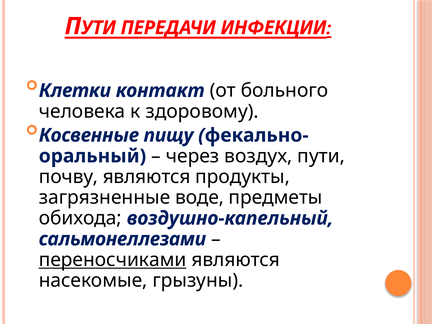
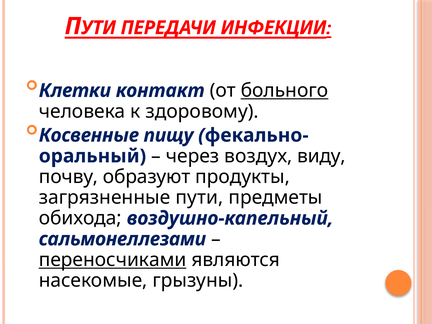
больного underline: none -> present
пути: пути -> виду
почву являются: являются -> образуют
воде: воде -> пути
